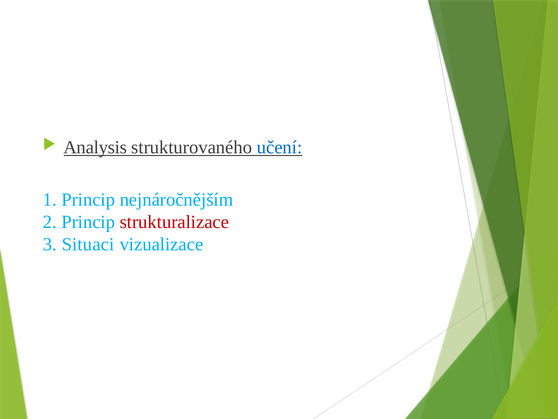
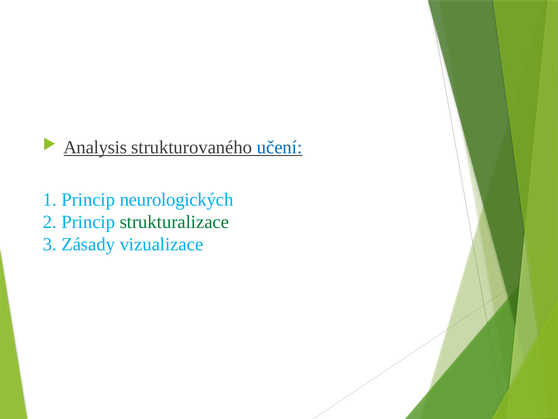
nejnáročnějším: nejnáročnějším -> neurologických
strukturalizace colour: red -> green
Situaci: Situaci -> Zásady
